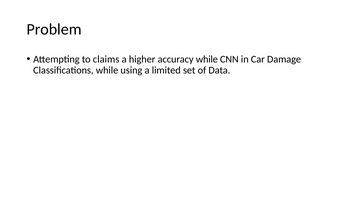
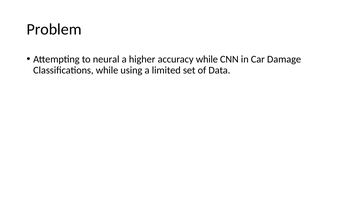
claims: claims -> neural
